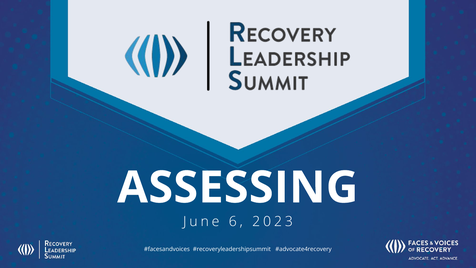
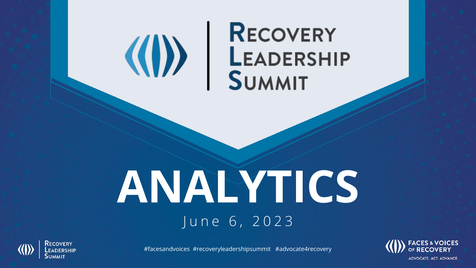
ASSESSING: ASSESSING -> ANALYTICS
